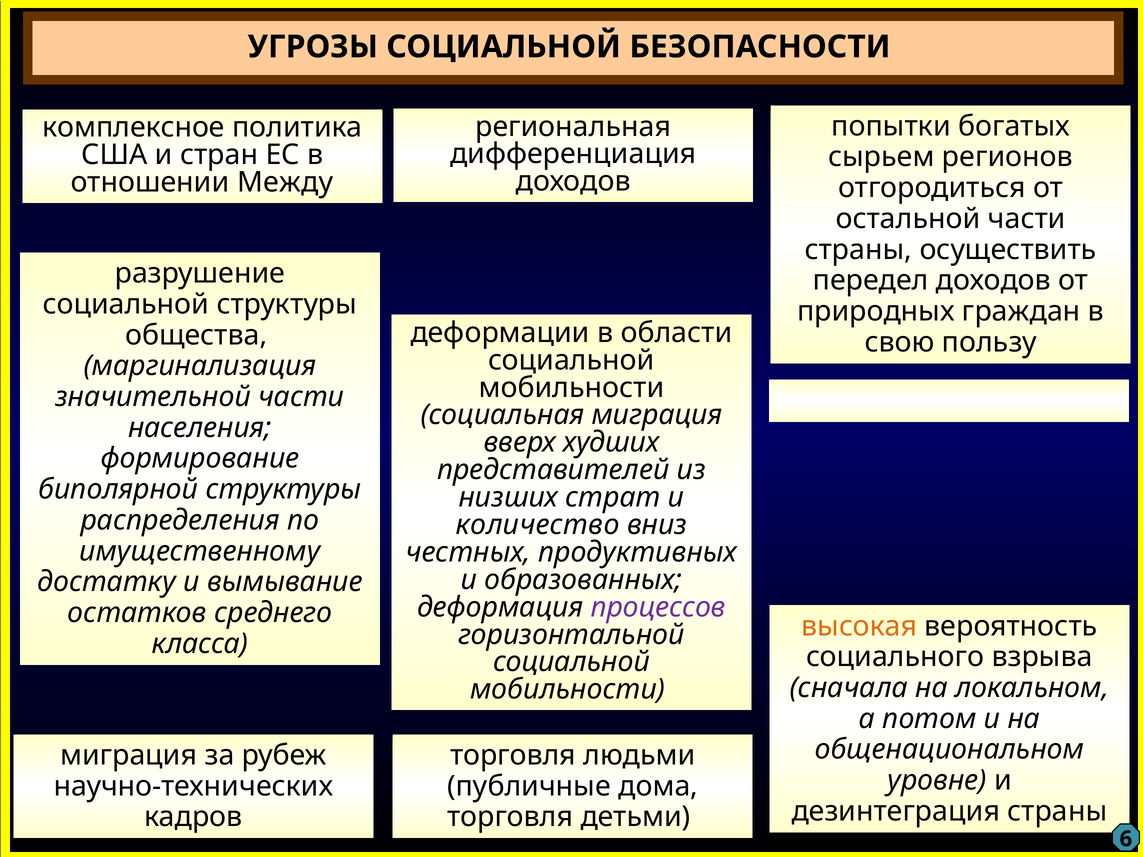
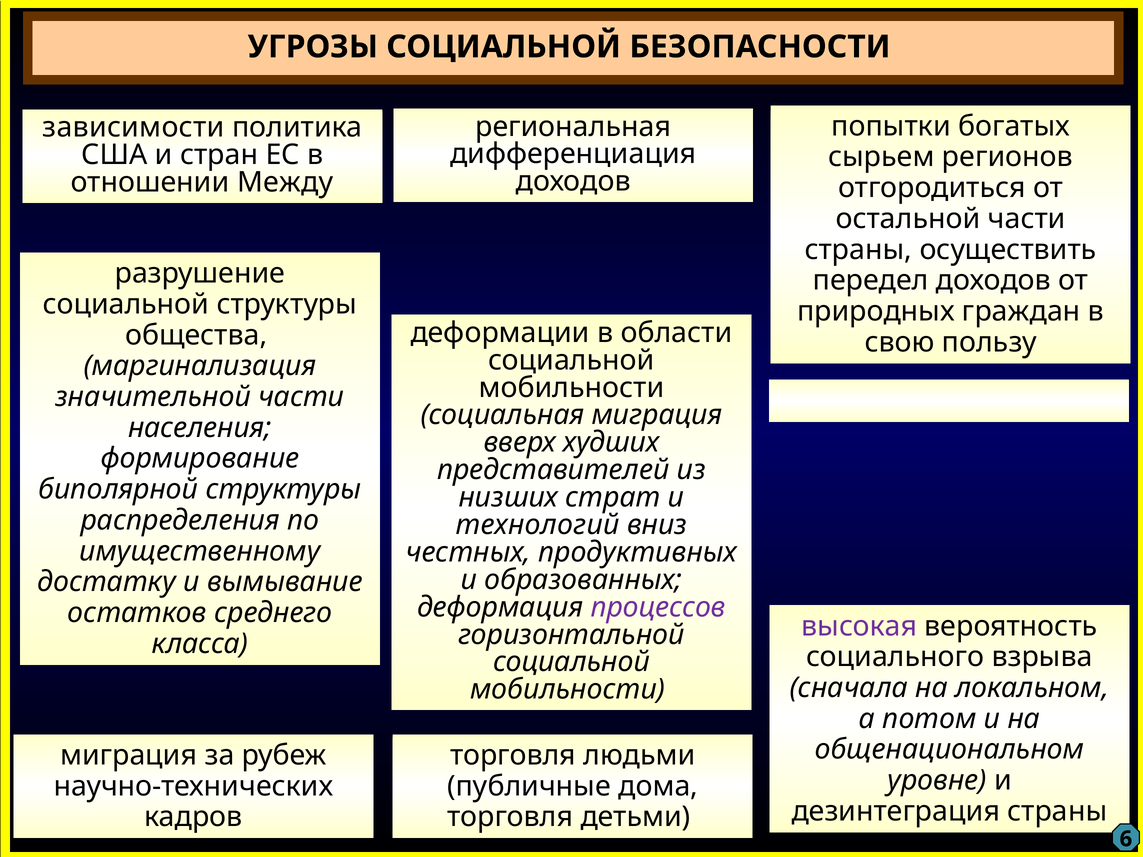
комплексное: комплексное -> зависимости
количество: количество -> технологий
высокая colour: orange -> purple
